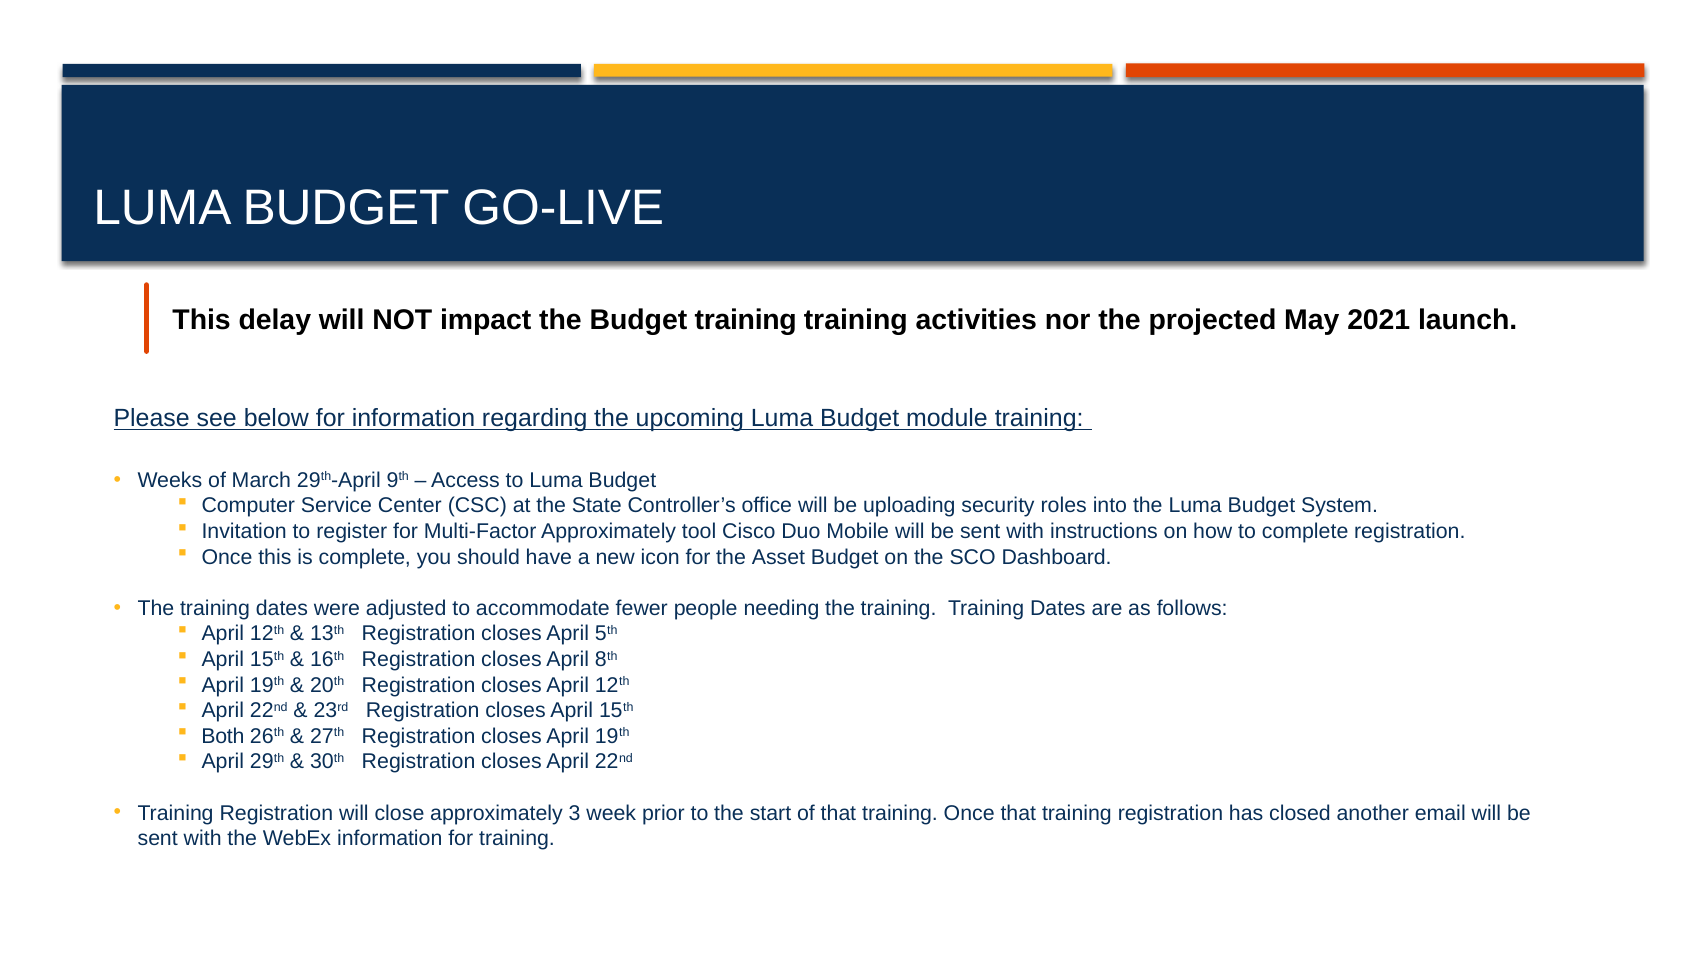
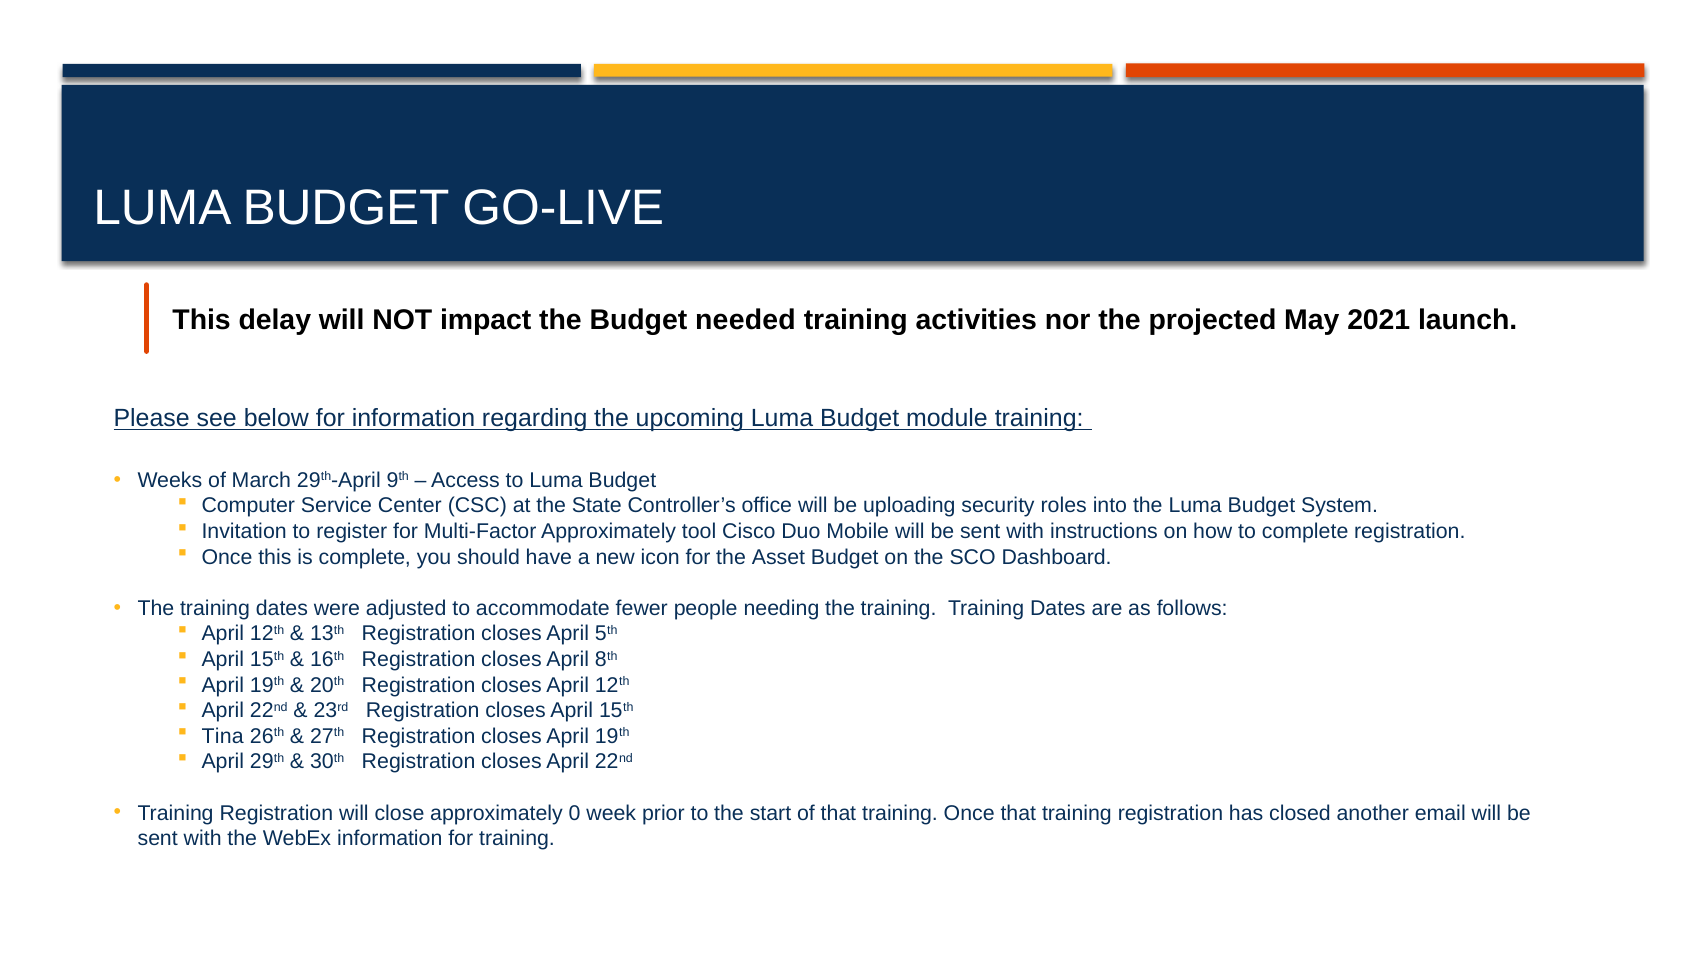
Budget training: training -> needed
Both: Both -> Tina
3: 3 -> 0
